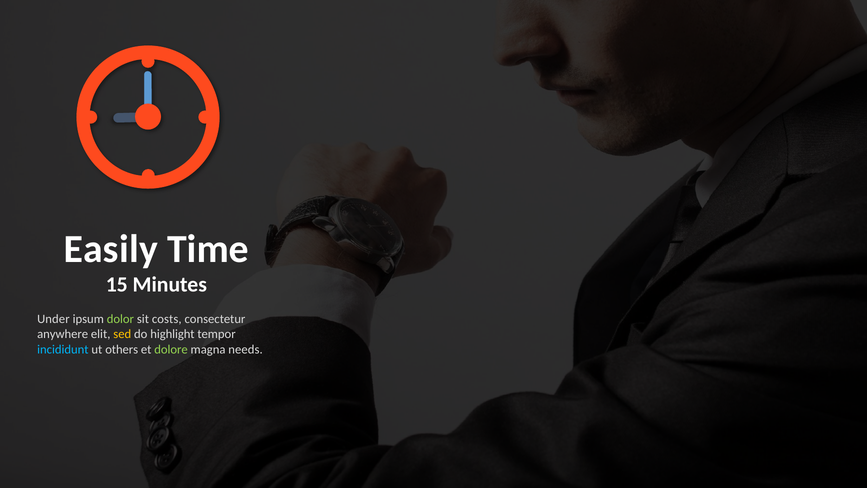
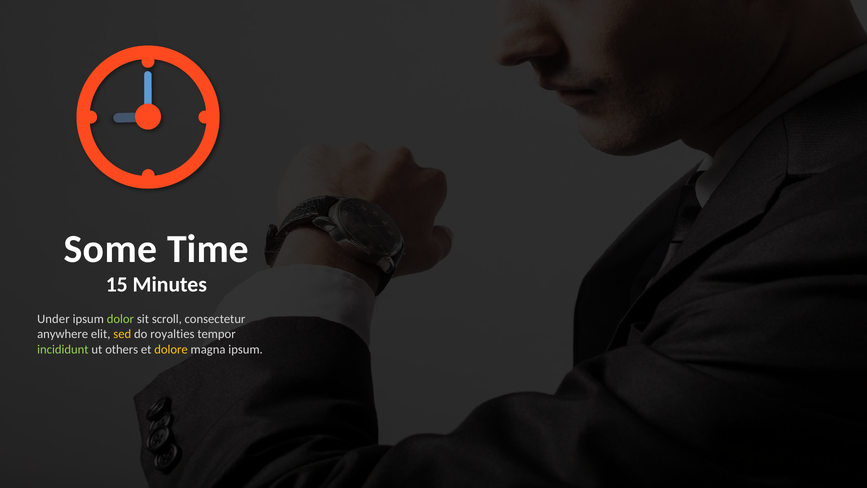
Easily: Easily -> Some
costs: costs -> scroll
highlight: highlight -> royalties
incididunt colour: light blue -> light green
dolore colour: light green -> yellow
magna needs: needs -> ipsum
